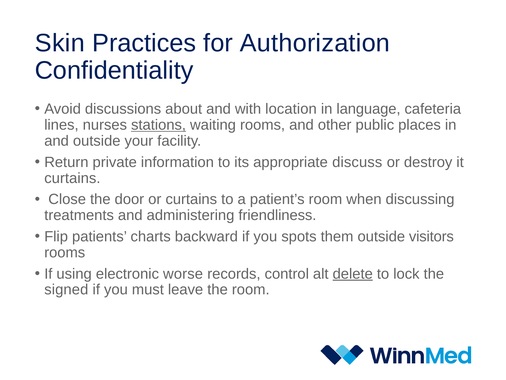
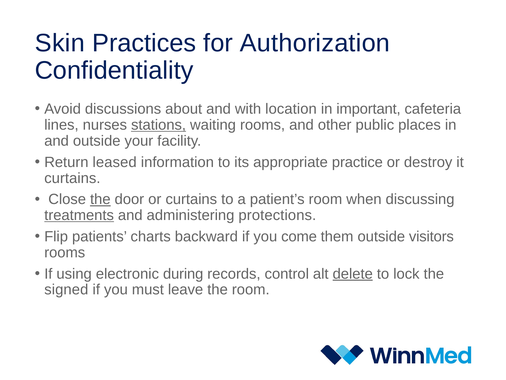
language: language -> important
private: private -> leased
discuss: discuss -> practice
the at (100, 199) underline: none -> present
treatments underline: none -> present
friendliness: friendliness -> protections
spots: spots -> come
worse: worse -> during
